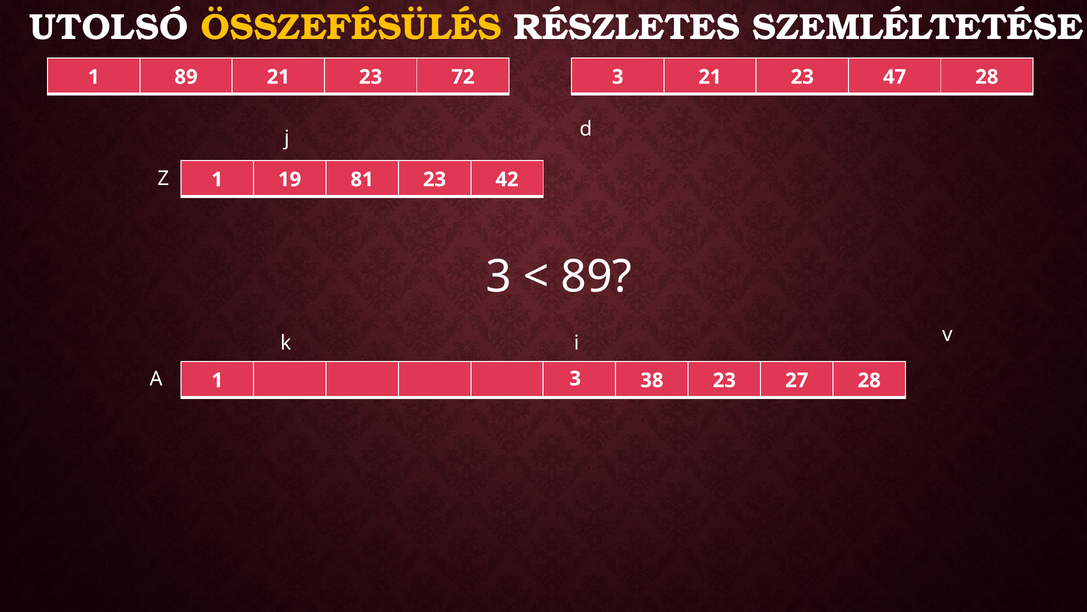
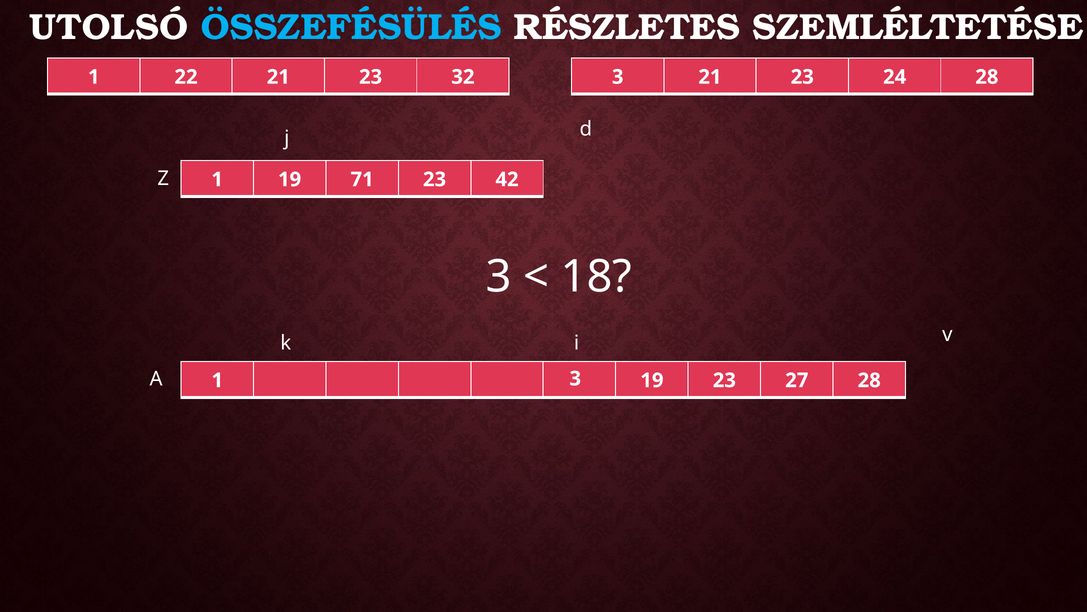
ÖSSZEFÉSÜLÉS colour: yellow -> light blue
1 89: 89 -> 22
72: 72 -> 32
47: 47 -> 24
81: 81 -> 71
89 at (596, 276): 89 -> 18
38 at (652, 380): 38 -> 19
